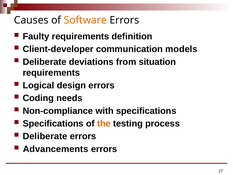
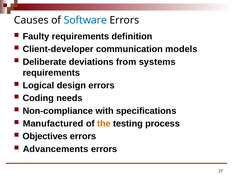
Software colour: orange -> blue
situation: situation -> systems
Specifications at (53, 123): Specifications -> Manufactured
Deliberate at (45, 136): Deliberate -> Objectives
